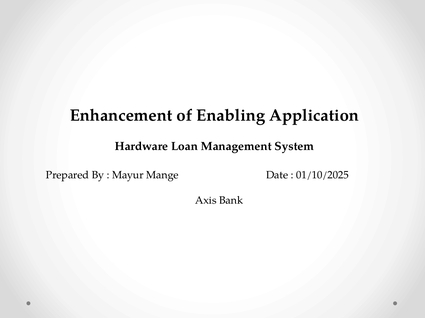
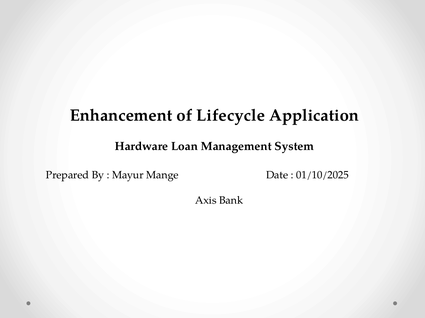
Enabling: Enabling -> Lifecycle
